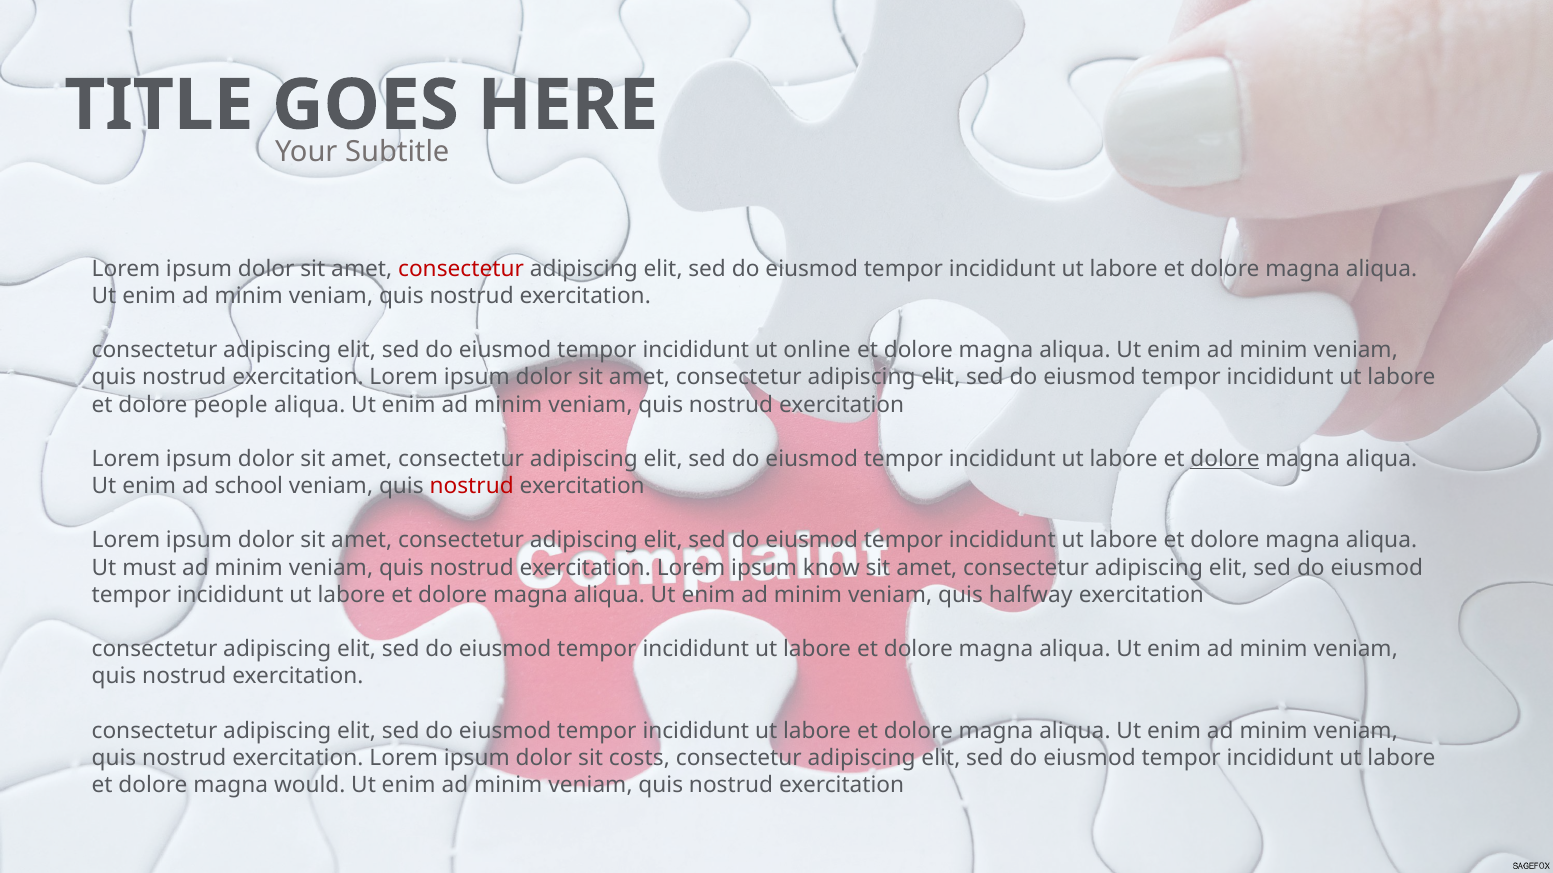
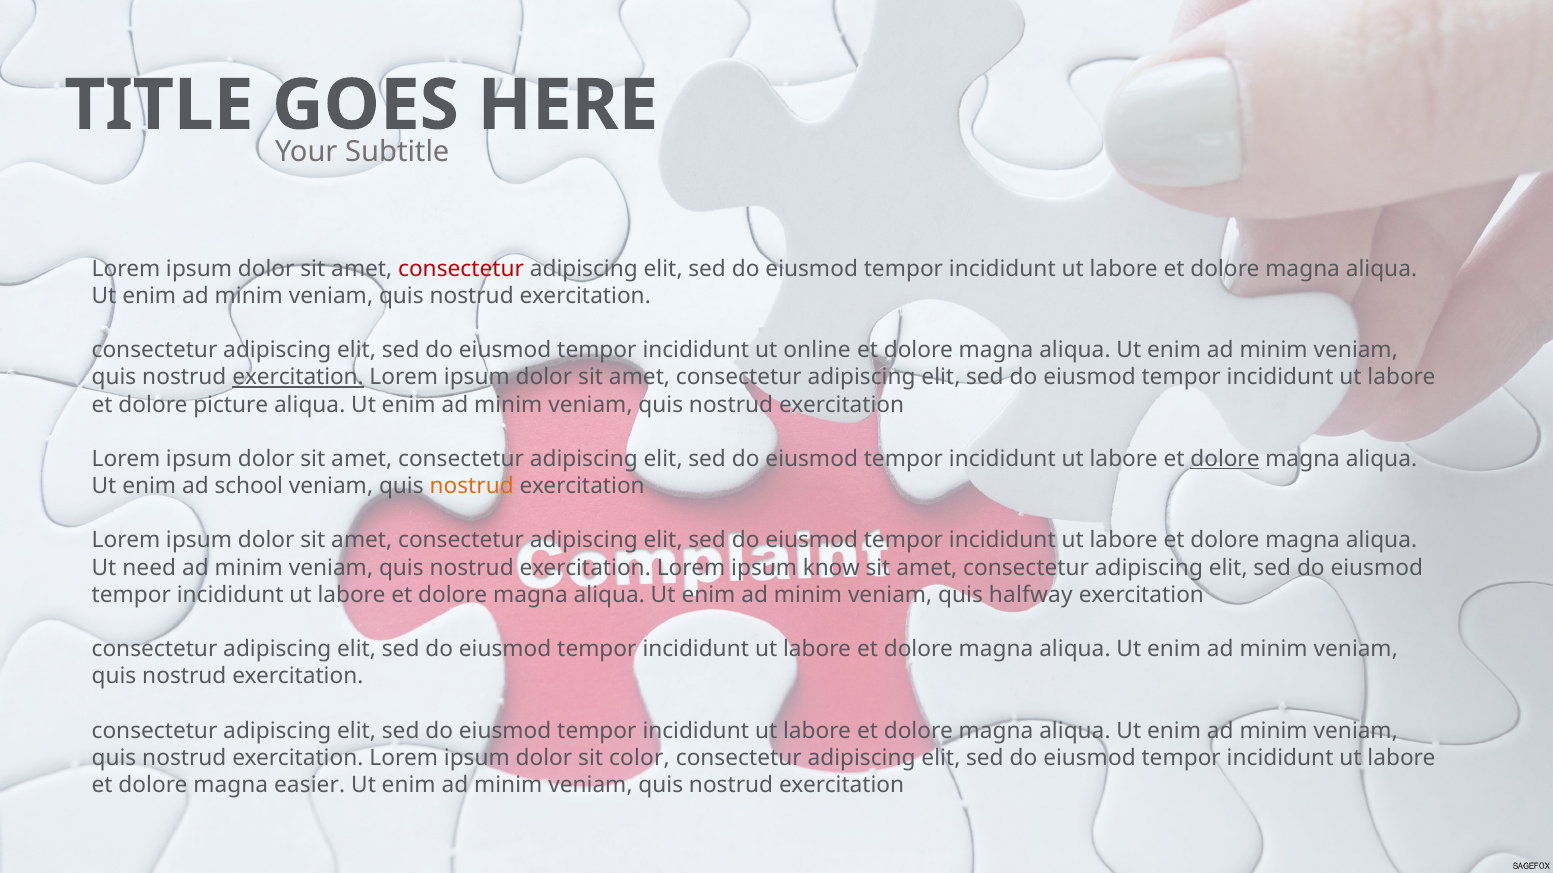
exercitation at (298, 378) underline: none -> present
people: people -> picture
nostrud at (472, 486) colour: red -> orange
must: must -> need
costs: costs -> color
would: would -> easier
